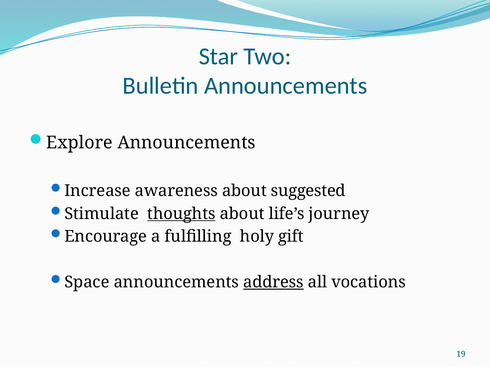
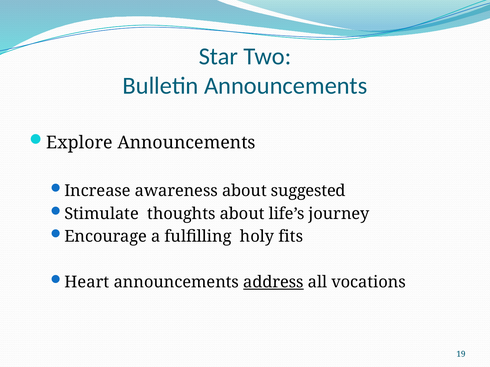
thoughts underline: present -> none
gift: gift -> fits
Space: Space -> Heart
